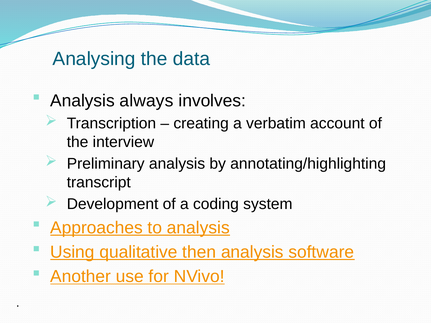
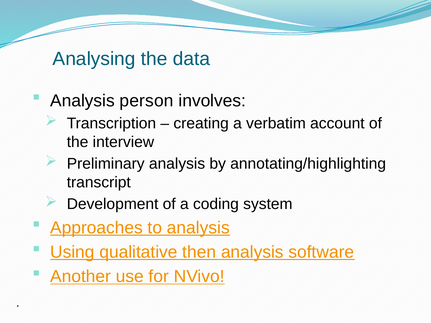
always: always -> person
